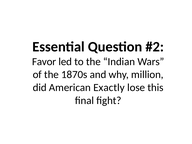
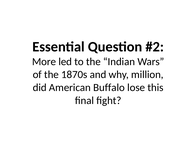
Favor: Favor -> More
Exactly: Exactly -> Buffalo
